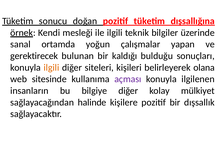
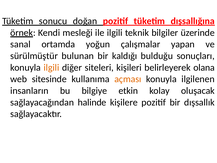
gerektirecek: gerektirecek -> sürülmüştür
açması colour: purple -> orange
bilgiye diğer: diğer -> etkin
mülkiyet: mülkiyet -> oluşacak
